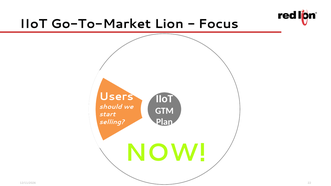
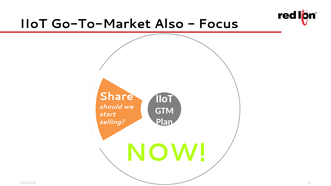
Lion: Lion -> Also
Users: Users -> Share
